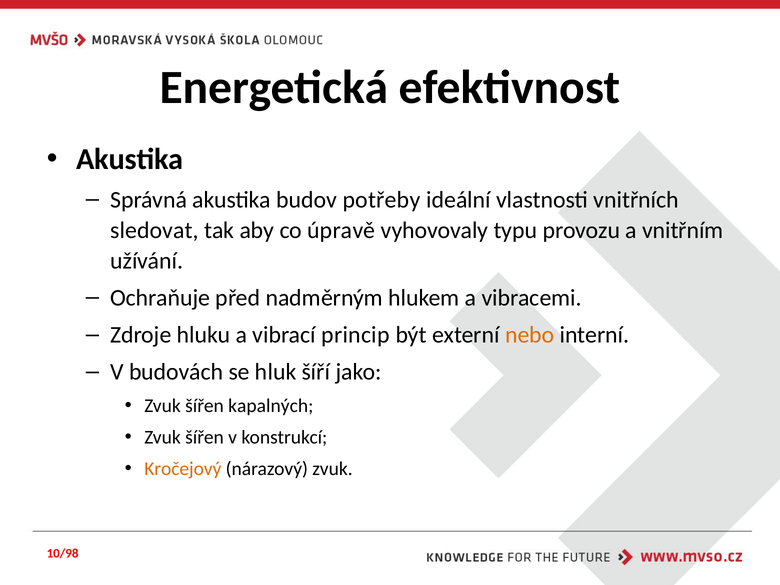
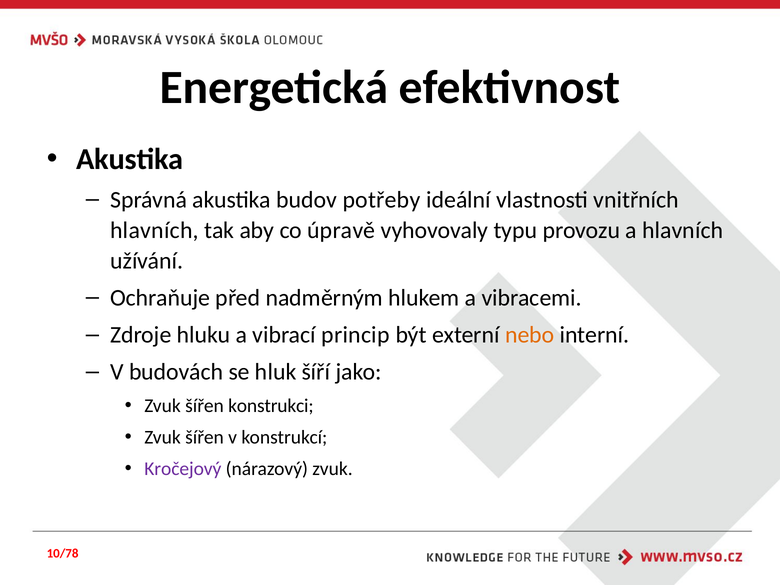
sledovat at (155, 230): sledovat -> hlavních
a vnitřním: vnitřním -> hlavních
kapalných: kapalných -> konstrukci
Kročejový colour: orange -> purple
10/98: 10/98 -> 10/78
